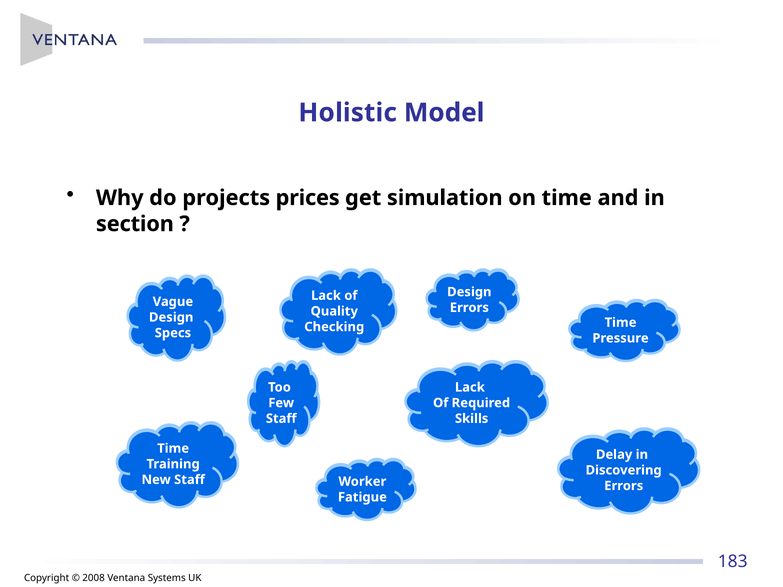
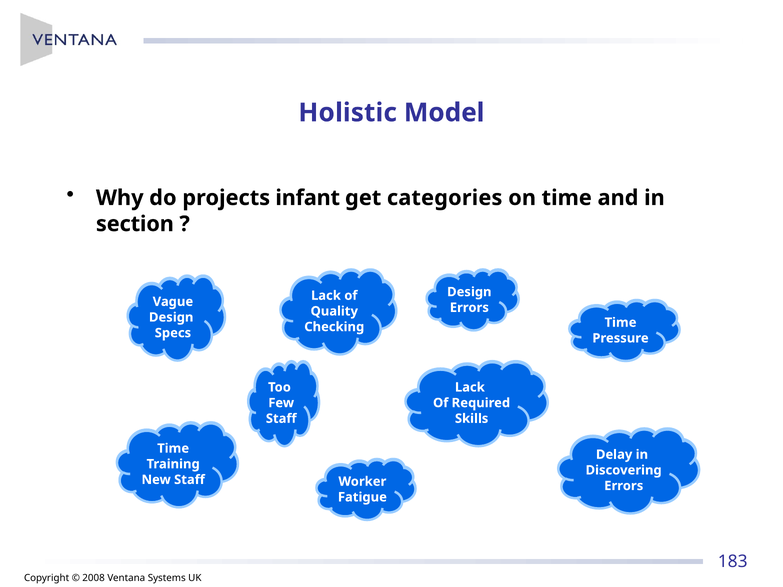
prices: prices -> infant
simulation: simulation -> categories
